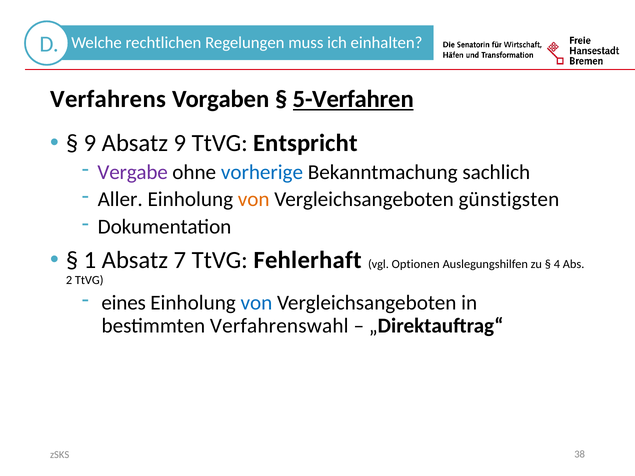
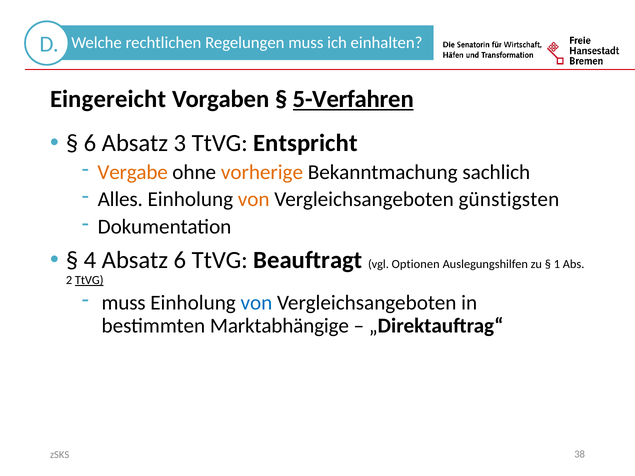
Verfahrens: Verfahrens -> Eingereicht
9 at (90, 143): 9 -> 6
Absatz 9: 9 -> 3
Vergabe colour: purple -> orange
vorherige colour: blue -> orange
Aller: Aller -> Alles
1: 1 -> 4
Absatz 7: 7 -> 6
Fehlerhaft: Fehlerhaft -> Beauftragt
4: 4 -> 1
TtVG at (89, 280) underline: none -> present
eines at (124, 303): eines -> muss
Verfahrenswahl: Verfahrenswahl -> Marktabhängige
